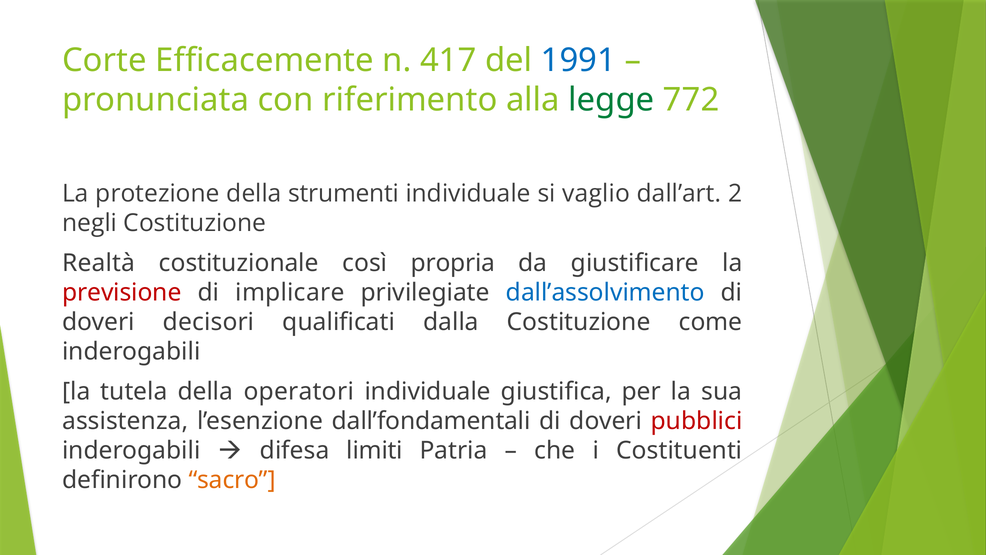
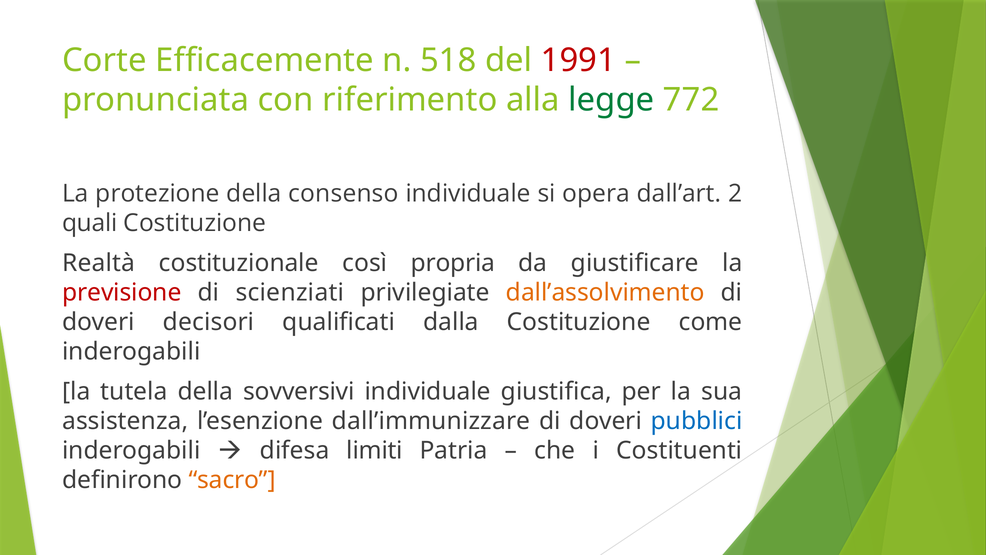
417: 417 -> 518
1991 colour: blue -> red
strumenti: strumenti -> consenso
vaglio: vaglio -> opera
negli: negli -> quali
implicare: implicare -> scienziati
dall’assolvimento colour: blue -> orange
operatori: operatori -> sovversivi
dall’fondamentali: dall’fondamentali -> dall’immunizzare
pubblici colour: red -> blue
